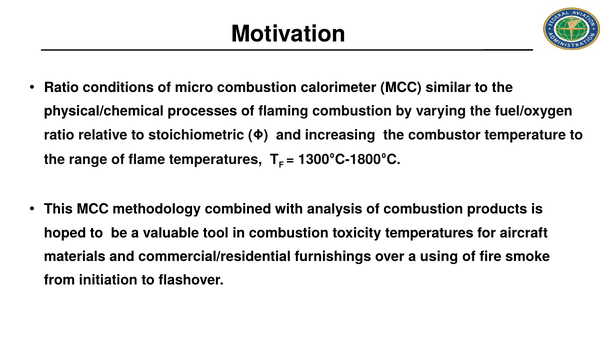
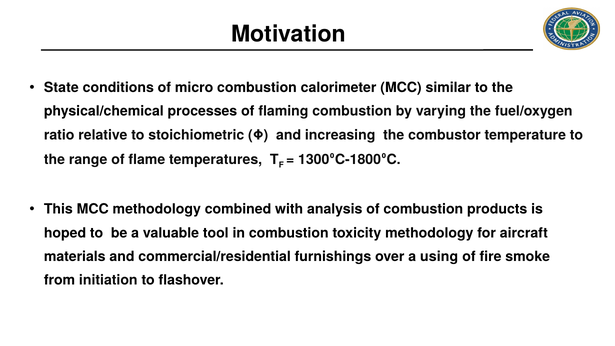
Ratio at (61, 88): Ratio -> State
toxicity temperatures: temperatures -> methodology
